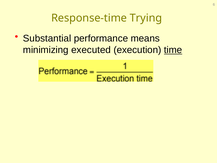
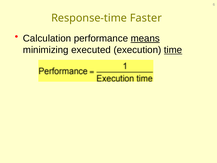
Trying: Trying -> Faster
Substantial: Substantial -> Calculation
means underline: none -> present
